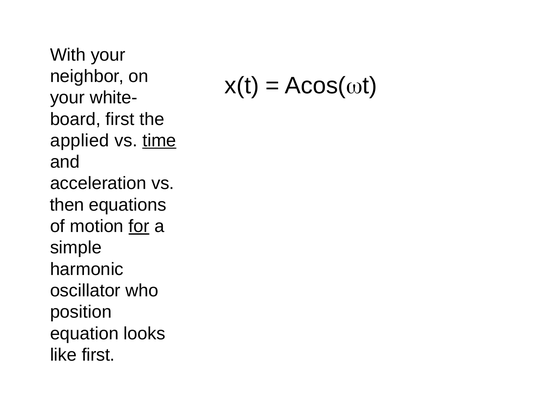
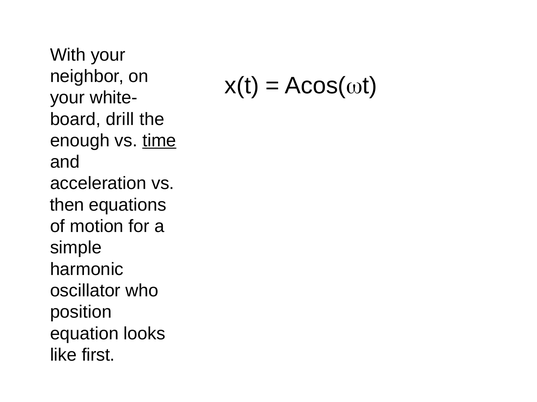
first at (120, 119): first -> drill
applied: applied -> enough
for underline: present -> none
